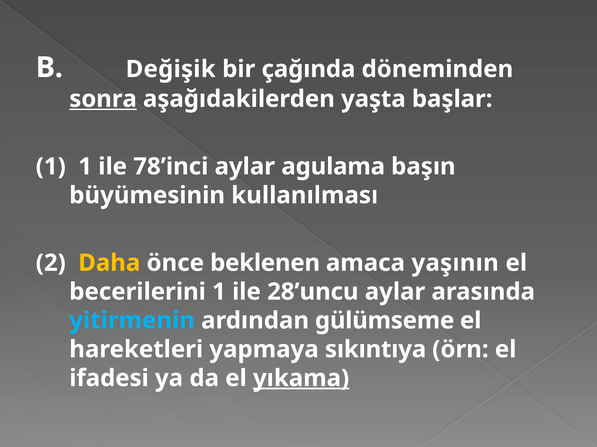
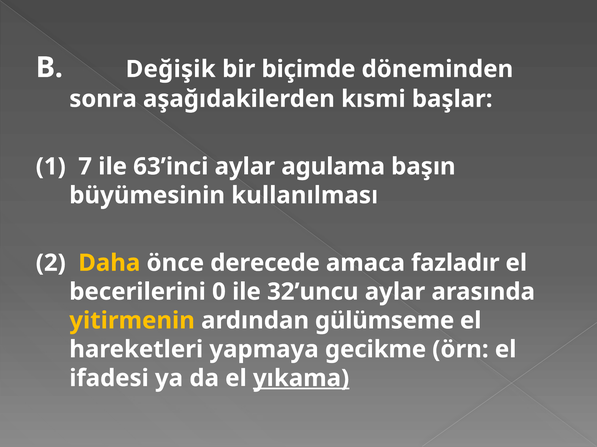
çağında: çağında -> biçimde
sonra underline: present -> none
yaşta: yaşta -> kısmi
1 1: 1 -> 7
78’inci: 78’inci -> 63’inci
beklenen: beklenen -> derecede
yaşının: yaşının -> fazladır
becerilerini 1: 1 -> 0
28’uncu: 28’uncu -> 32’uncu
yitirmenin colour: light blue -> yellow
sıkıntıya: sıkıntıya -> gecikme
